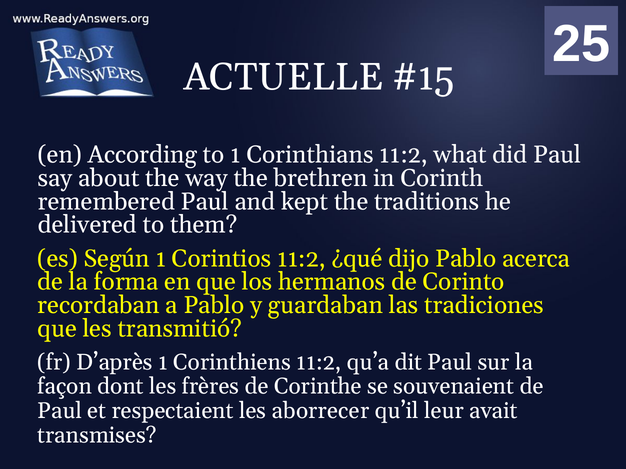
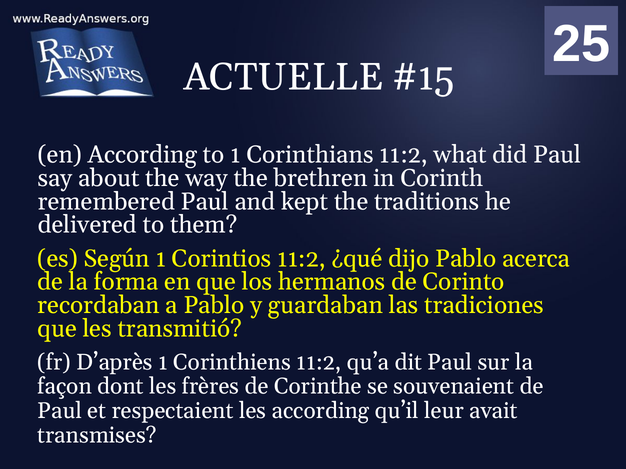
les aborrecer: aborrecer -> according
